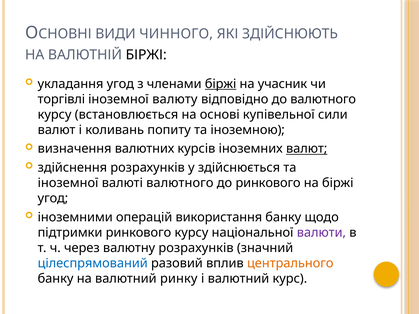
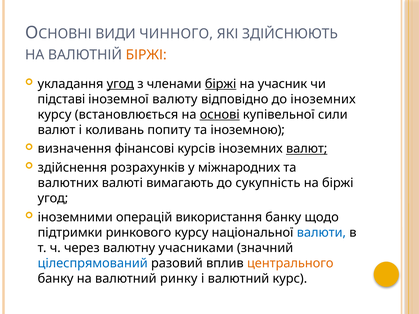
БІРЖІ at (146, 55) colour: black -> orange
угод at (120, 84) underline: none -> present
торгівлі: торгівлі -> підставі
до валютного: валютного -> іноземних
основі underline: none -> present
валютних: валютних -> фінансові
здійснюється: здійснюється -> міжнародних
іноземної at (68, 183): іноземної -> валютних
валюті валютного: валютного -> вимагають
до ринкового: ринкового -> сукупність
валюти colour: purple -> blue
валютну розрахунків: розрахунків -> учасниками
